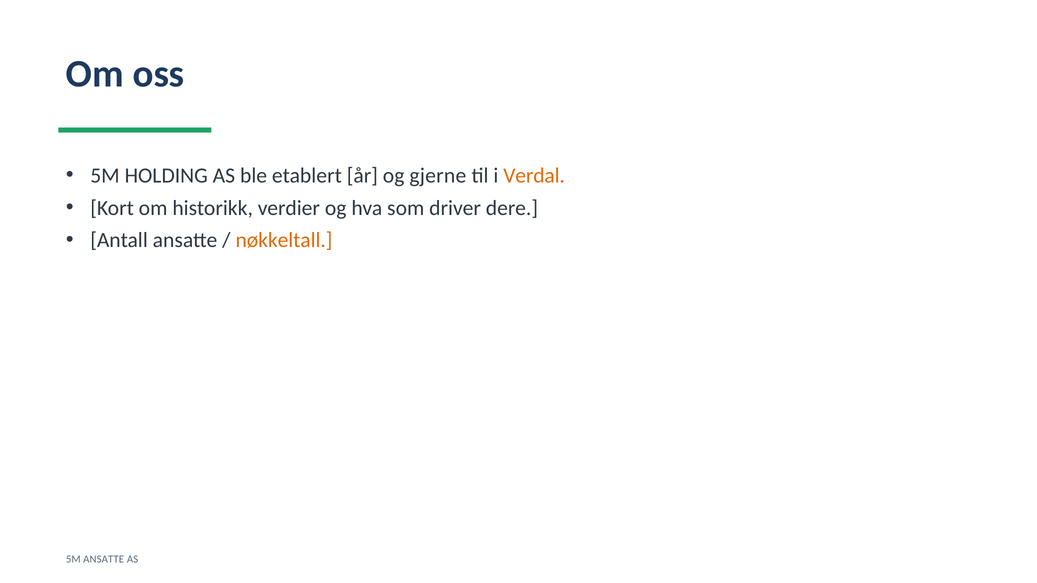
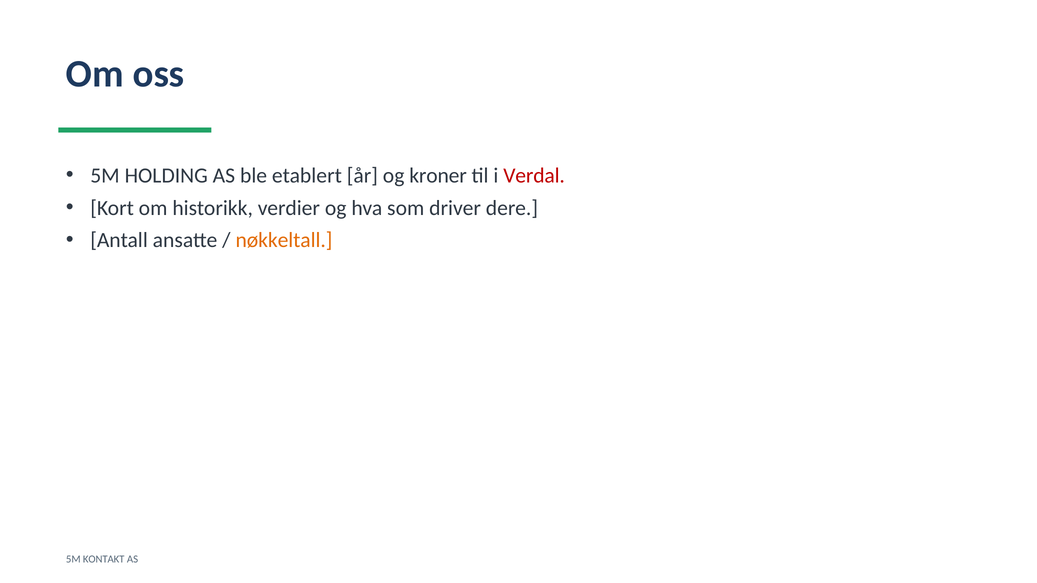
gjerne: gjerne -> kroner
Verdal colour: orange -> red
5M ANSATTE: ANSATTE -> KONTAKT
